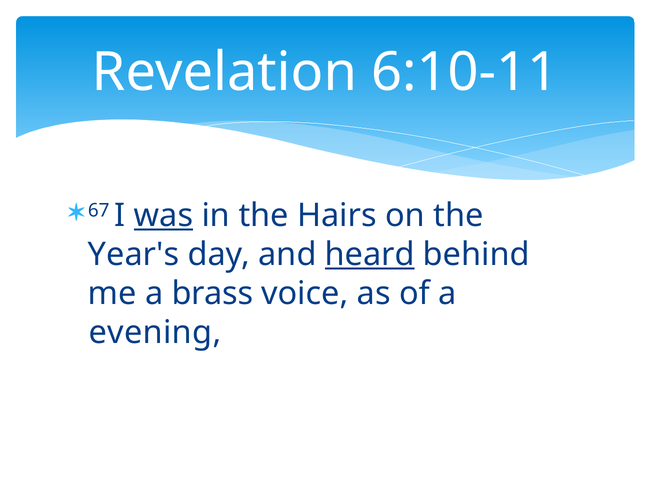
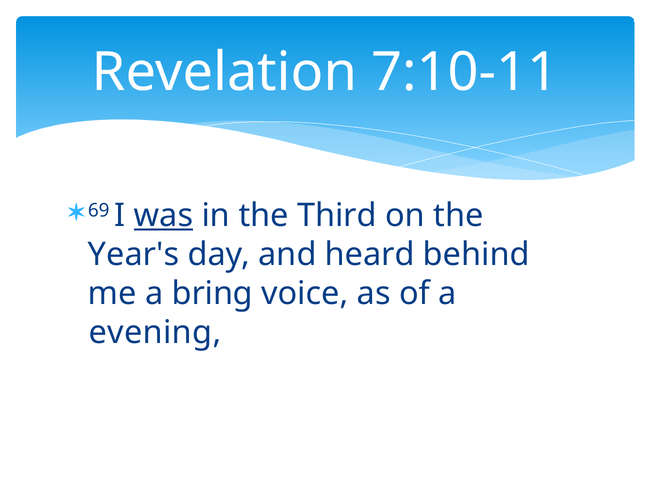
6:10-11: 6:10-11 -> 7:10-11
67: 67 -> 69
Hairs: Hairs -> Third
heard underline: present -> none
brass: brass -> bring
